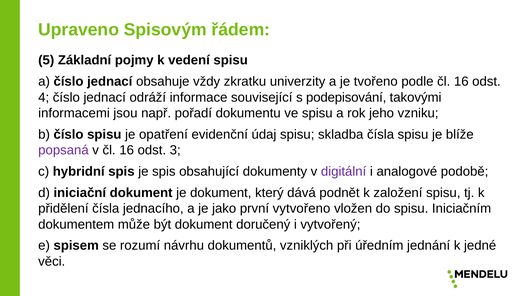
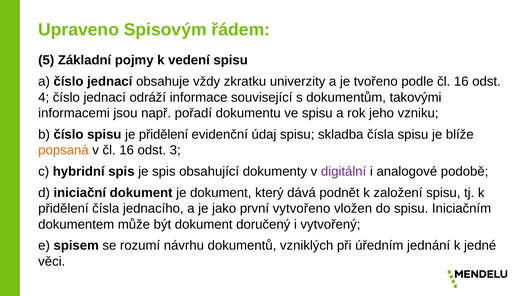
podepisování: podepisování -> dokumentům
je opatření: opatření -> přidělení
popsaná colour: purple -> orange
